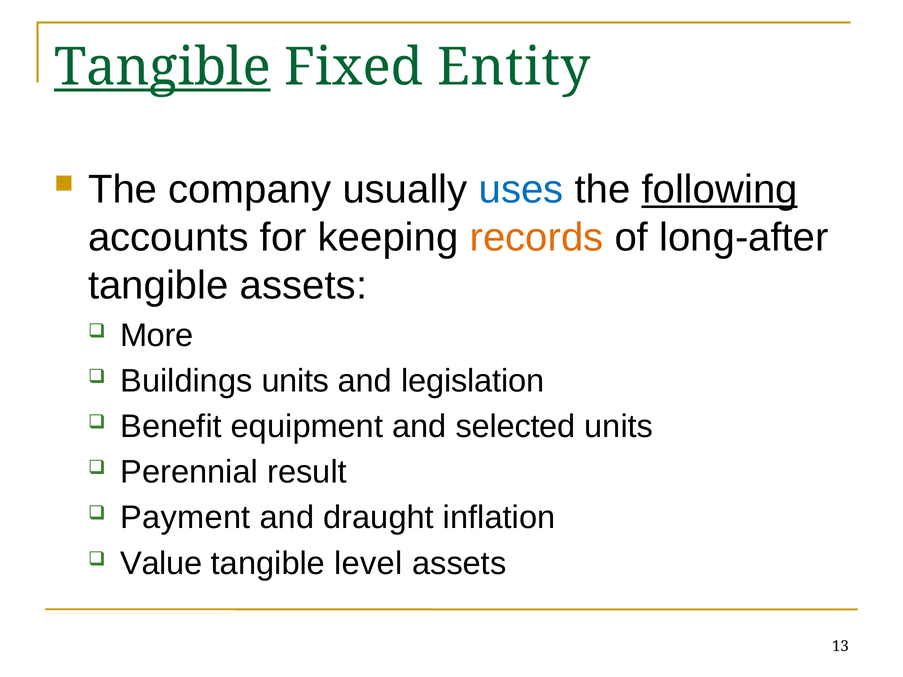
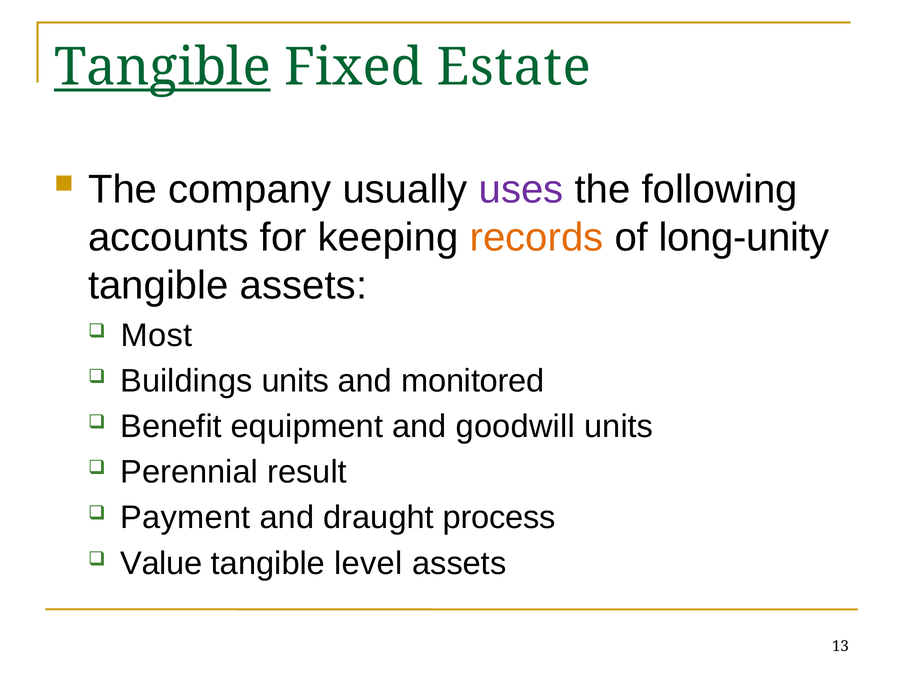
Entity: Entity -> Estate
uses colour: blue -> purple
following underline: present -> none
long-after: long-after -> long-unity
More: More -> Most
legislation: legislation -> monitored
selected: selected -> goodwill
inflation: inflation -> process
